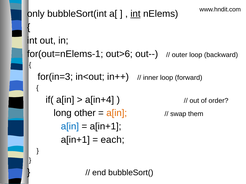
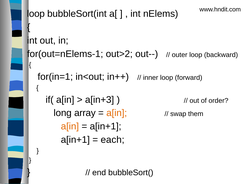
only at (36, 14): only -> loop
int at (135, 14) underline: present -> none
out>6: out>6 -> out>2
for(in=3: for(in=3 -> for(in=1
a[in+4: a[in+4 -> a[in+3
other: other -> array
a[in at (70, 127) colour: blue -> orange
